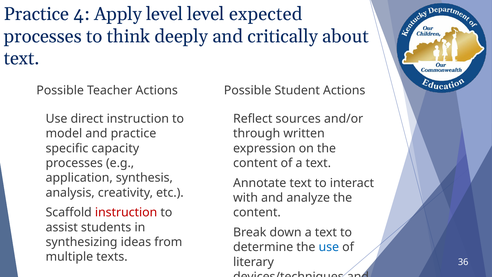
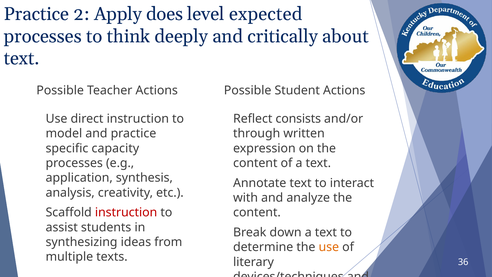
4: 4 -> 2
Apply level: level -> does
sources: sources -> consists
use at (329, 247) colour: blue -> orange
